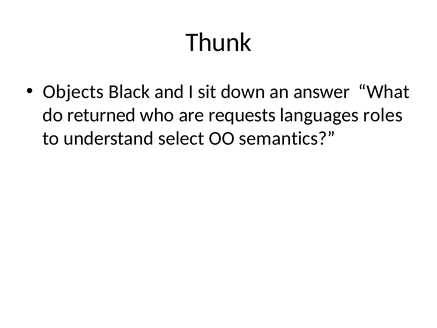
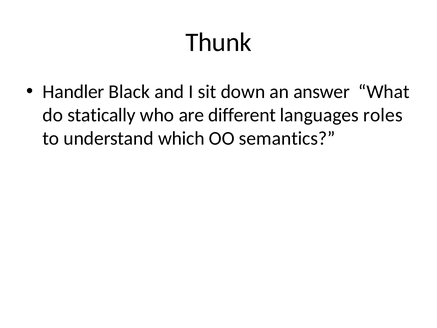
Objects: Objects -> Handler
returned: returned -> statically
requests: requests -> different
select: select -> which
